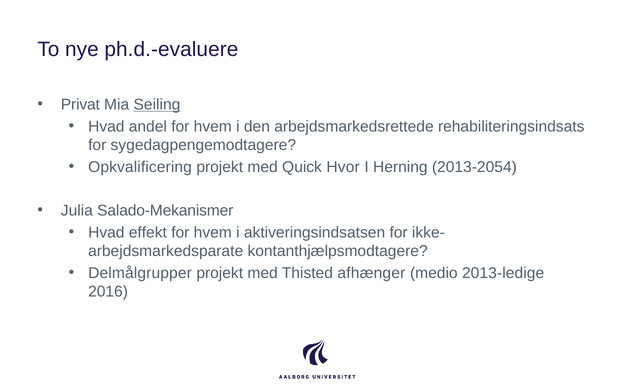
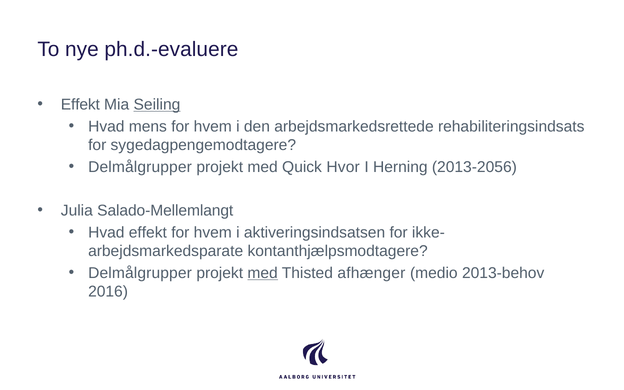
Privat at (80, 105): Privat -> Effekt
andel: andel -> mens
Opkvalificering at (140, 167): Opkvalificering -> Delmålgrupper
2013-2054: 2013-2054 -> 2013-2056
Salado-Mekanismer: Salado-Mekanismer -> Salado-Mellemlangt
med at (263, 273) underline: none -> present
2013-ledige: 2013-ledige -> 2013-behov
